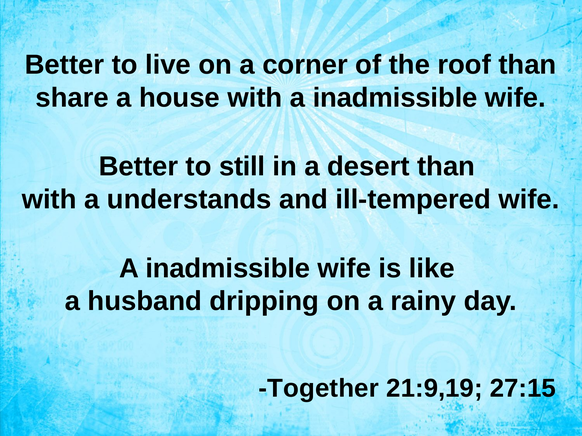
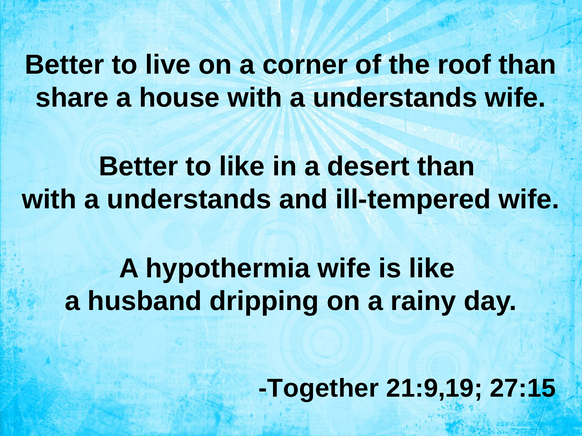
house with a inadmissible: inadmissible -> understands
to still: still -> like
inadmissible at (228, 269): inadmissible -> hypothermia
